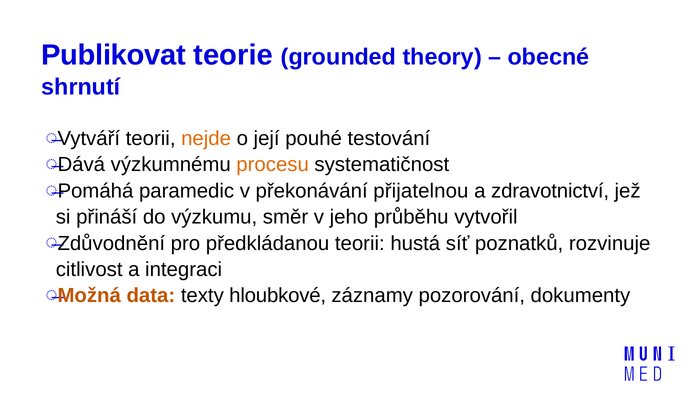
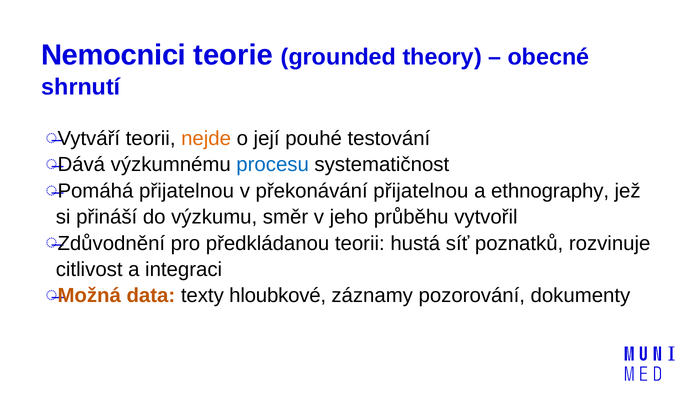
Publikovat: Publikovat -> Nemocnici
procesu colour: orange -> blue
Pomáhá paramedic: paramedic -> přijatelnou
zdravotnictví: zdravotnictví -> ethnography
